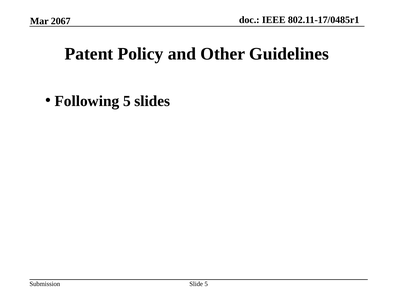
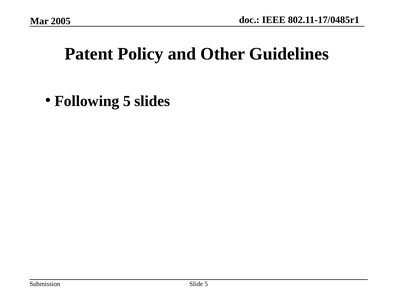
2067: 2067 -> 2005
